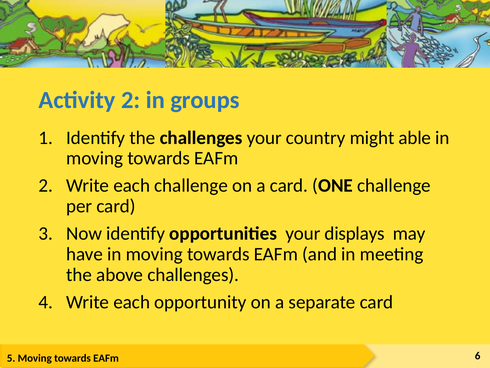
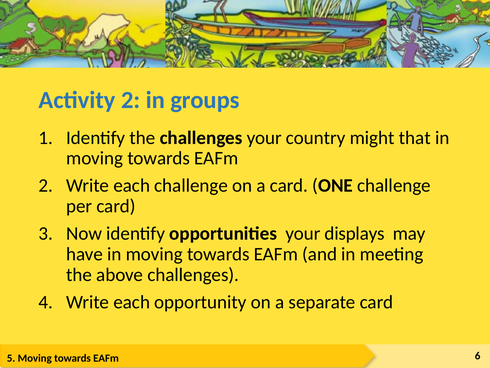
able: able -> that
